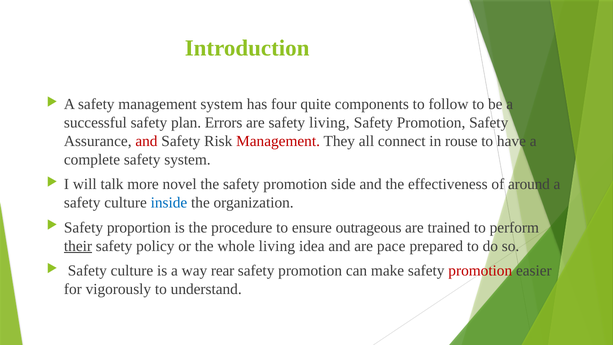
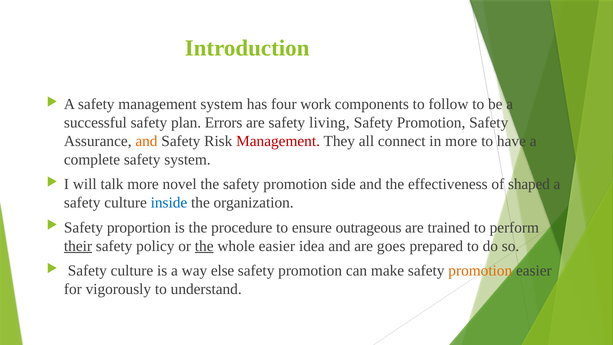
quite: quite -> work
and at (146, 141) colour: red -> orange
in rouse: rouse -> more
around: around -> shaped
the at (204, 246) underline: none -> present
whole living: living -> easier
pace: pace -> goes
rear: rear -> else
promotion at (480, 271) colour: red -> orange
